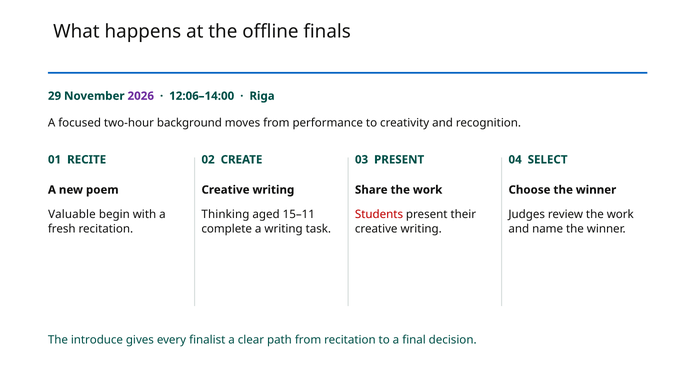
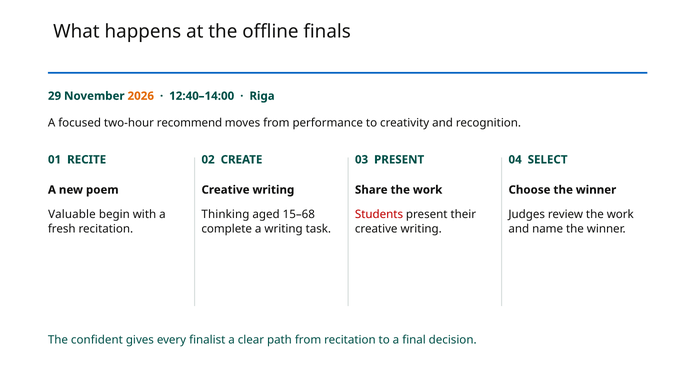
2026 colour: purple -> orange
12:06–14:00: 12:06–14:00 -> 12:40–14:00
background: background -> recommend
15–11: 15–11 -> 15–68
introduce: introduce -> confident
